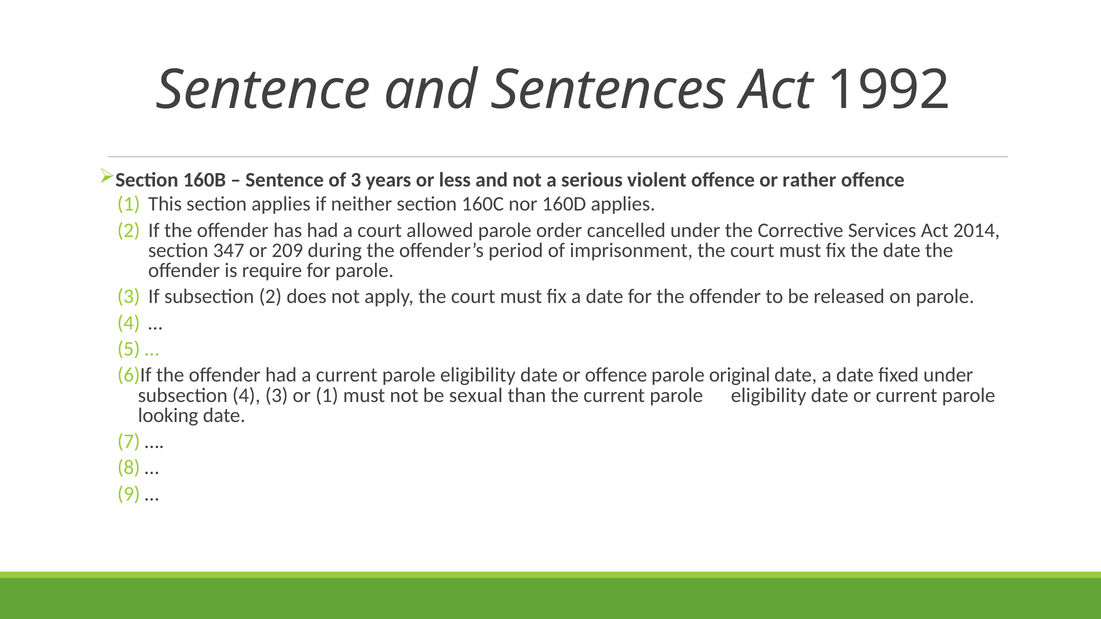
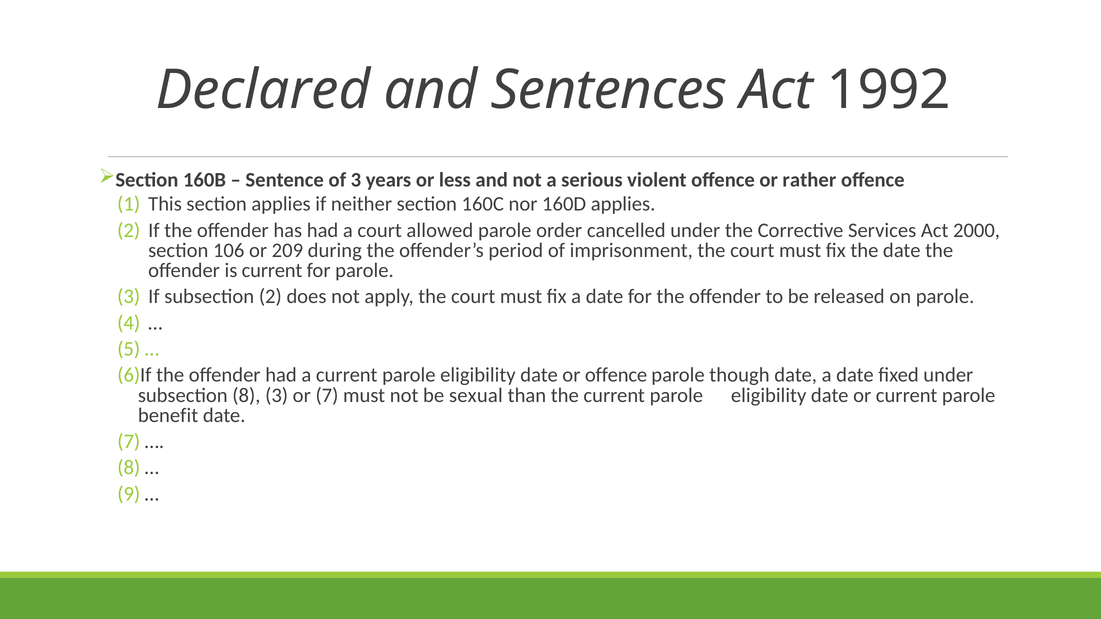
Sentence at (263, 90): Sentence -> Declared
2014: 2014 -> 2000
347: 347 -> 106
is require: require -> current
original: original -> though
subsection 4: 4 -> 8
or 1: 1 -> 7
looking: looking -> benefit
